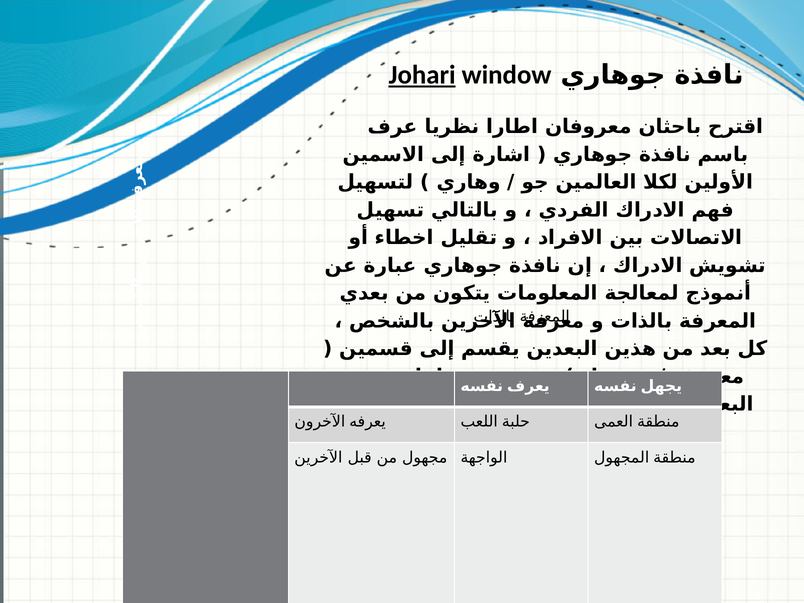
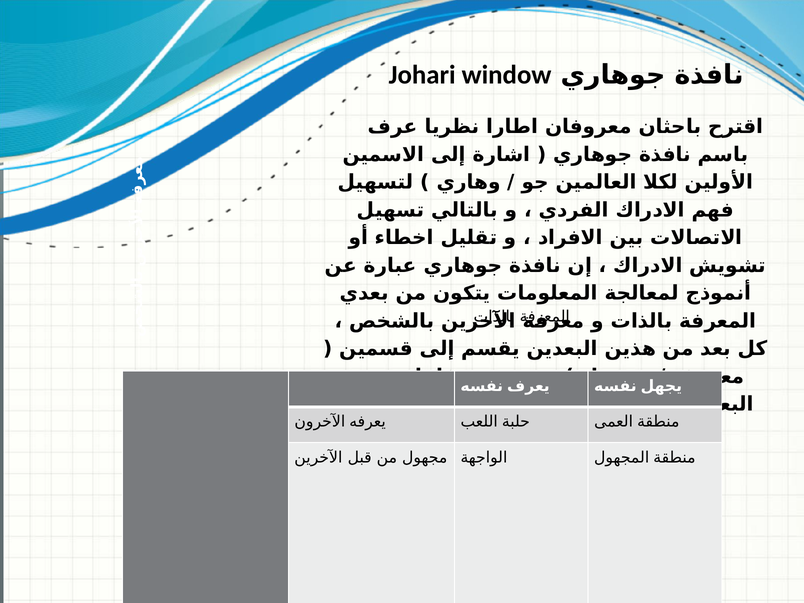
Johari underline: present -> none
